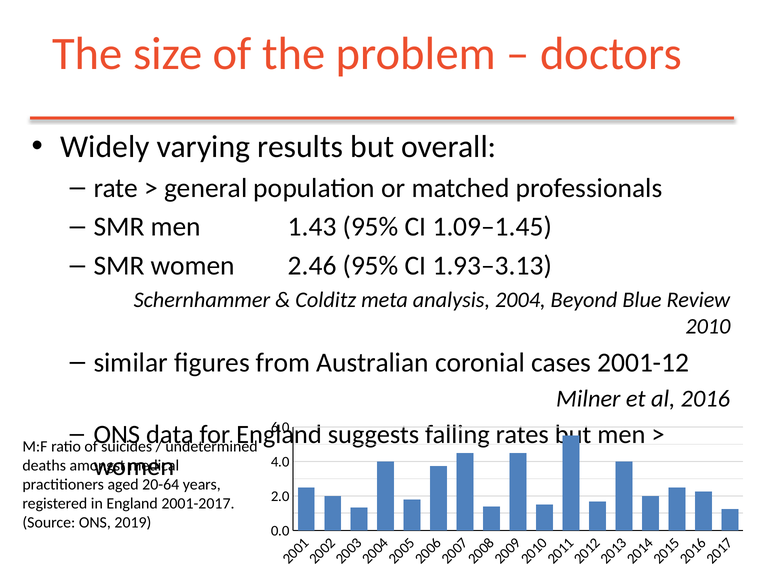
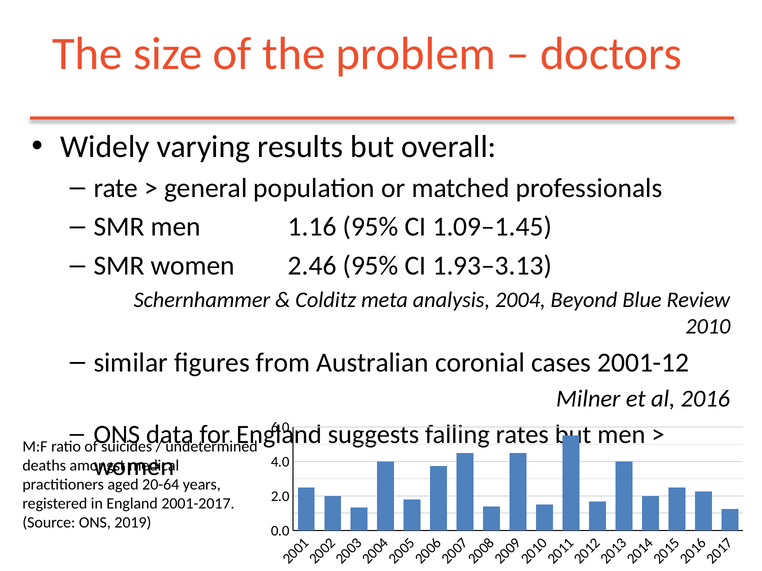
1.43: 1.43 -> 1.16
